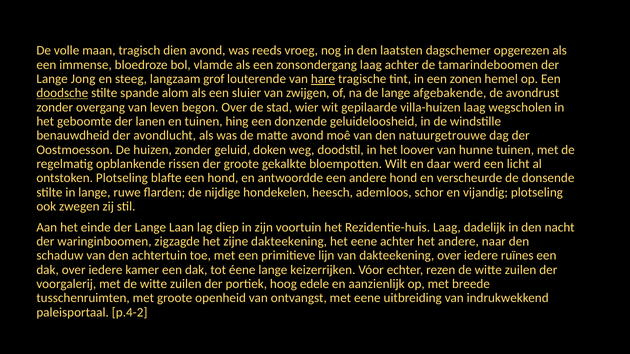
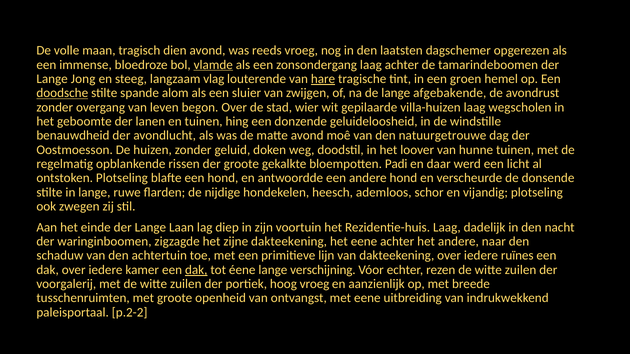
vlamde underline: none -> present
grof: grof -> vlag
zonen: zonen -> groen
Wilt: Wilt -> Padi
dak at (196, 270) underline: none -> present
keizerrijken: keizerrijken -> verschijning
hoog edele: edele -> vroeg
p.4-2: p.4-2 -> p.2-2
